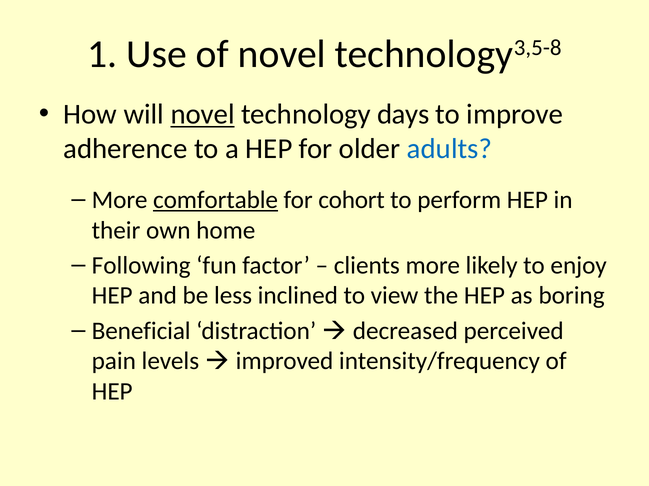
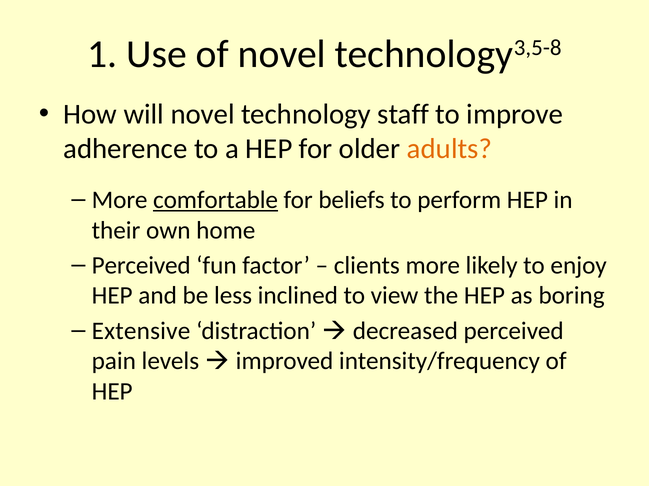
novel at (203, 115) underline: present -> none
days: days -> staff
adults colour: blue -> orange
cohort: cohort -> beliefs
Following at (141, 266): Following -> Perceived
Beneficial: Beneficial -> Extensive
